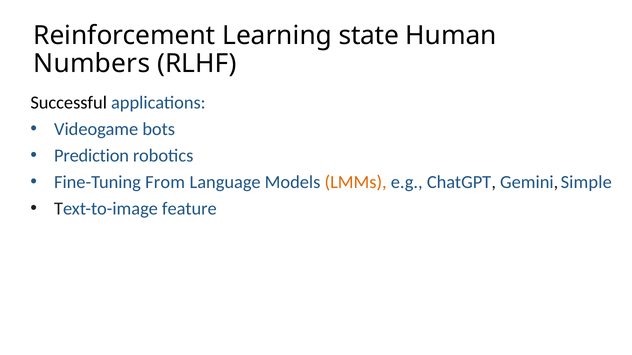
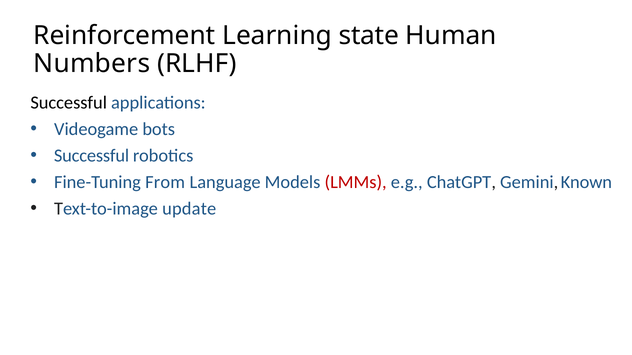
Prediction at (92, 156): Prediction -> Successful
LMMs colour: orange -> red
Simple: Simple -> Known
feature: feature -> update
